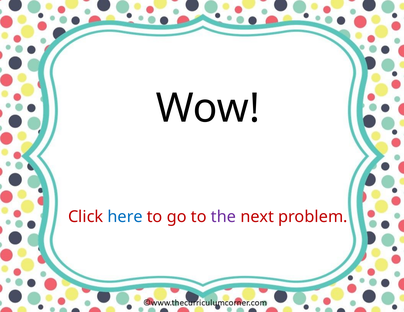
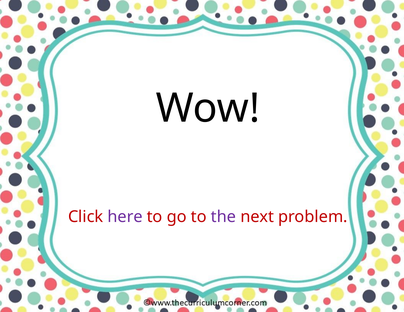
here colour: blue -> purple
